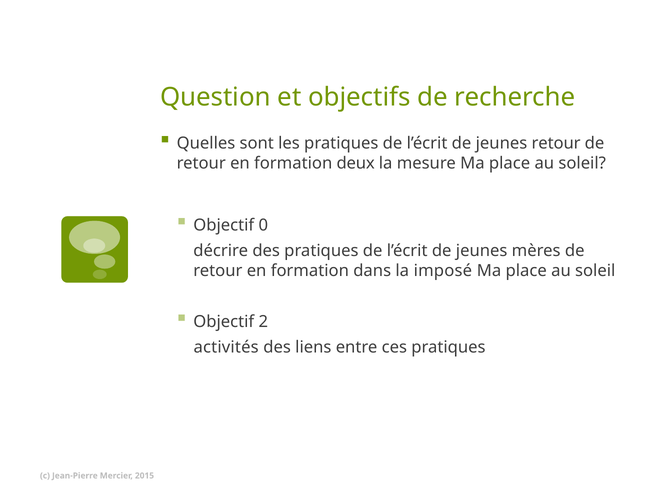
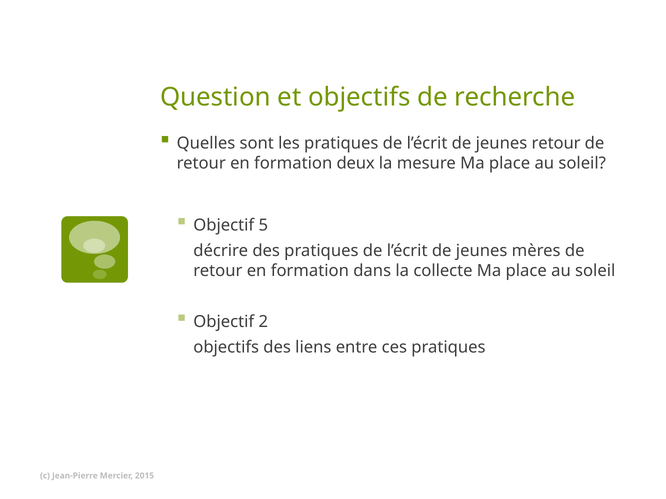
0: 0 -> 5
imposé: imposé -> collecte
activités at (226, 348): activités -> objectifs
